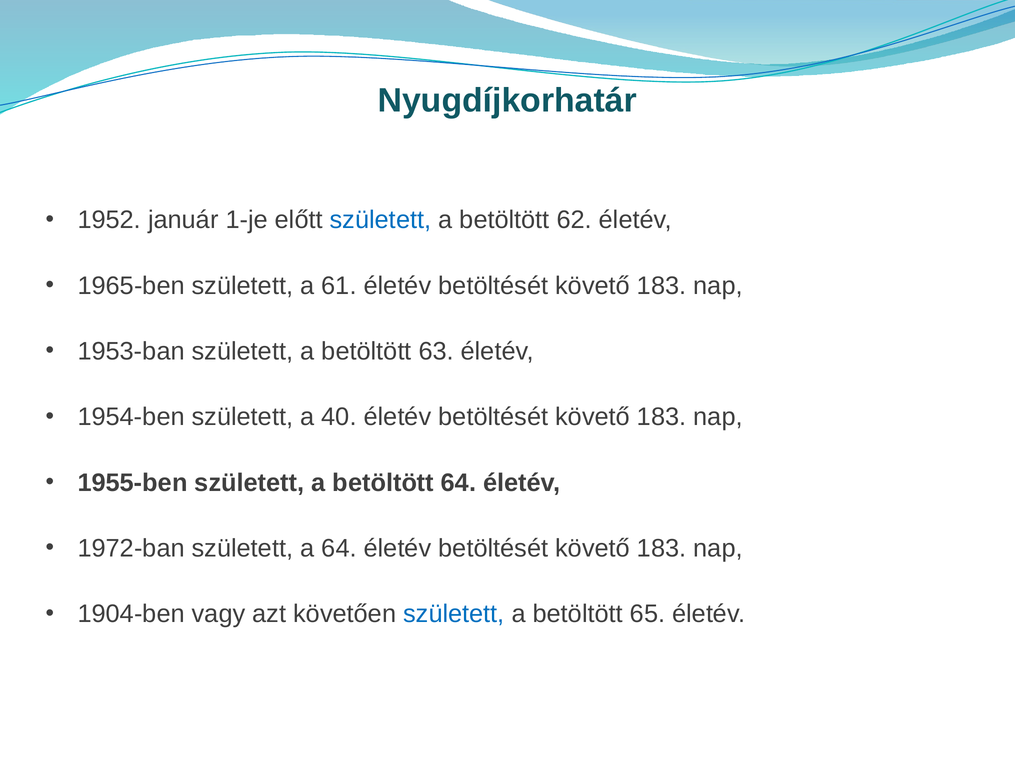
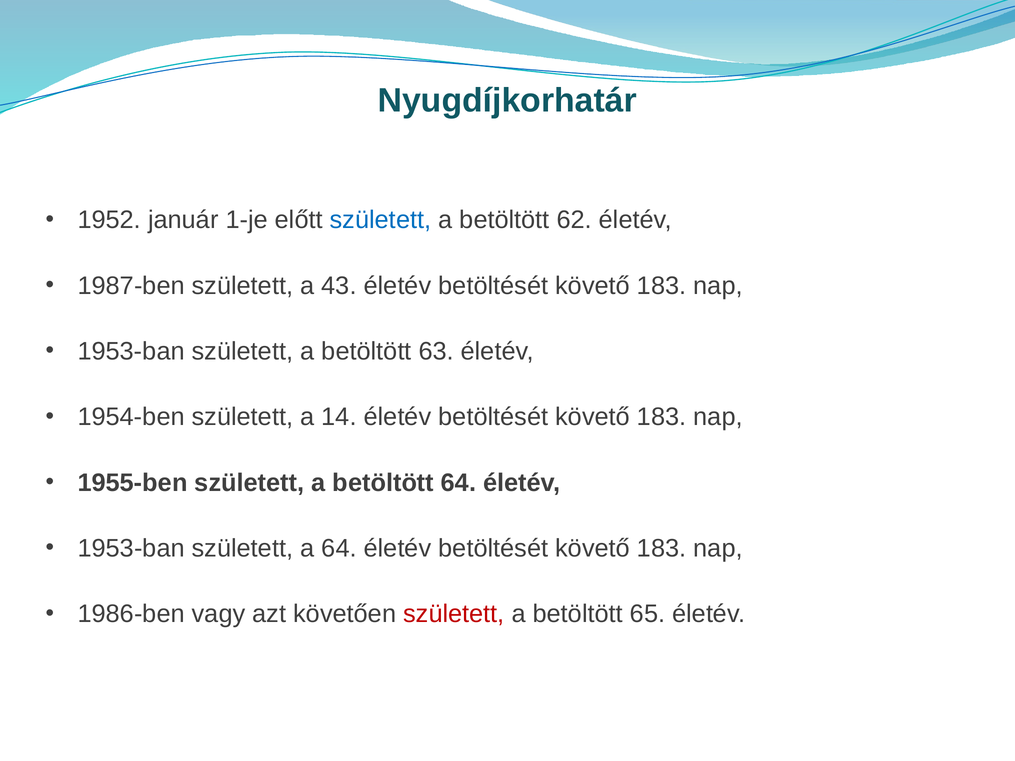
1965-ben: 1965-ben -> 1987-ben
61: 61 -> 43
40: 40 -> 14
1972-ban at (131, 549): 1972-ban -> 1953-ban
1904-ben: 1904-ben -> 1986-ben
született at (454, 614) colour: blue -> red
